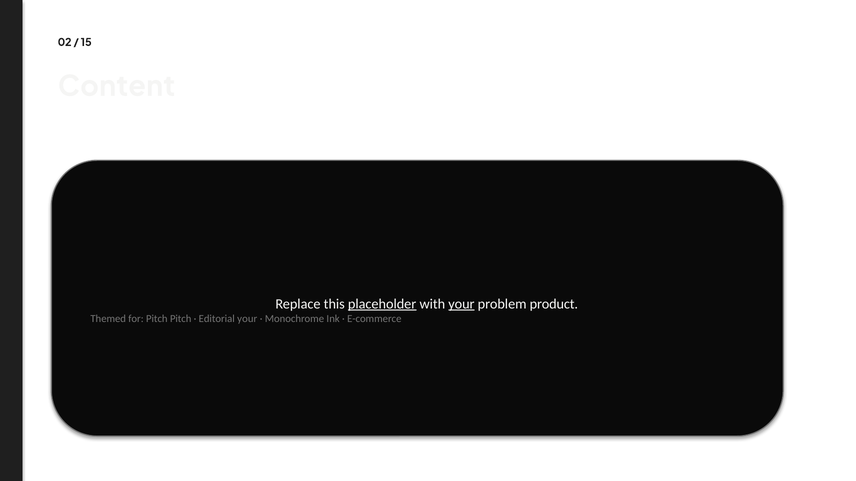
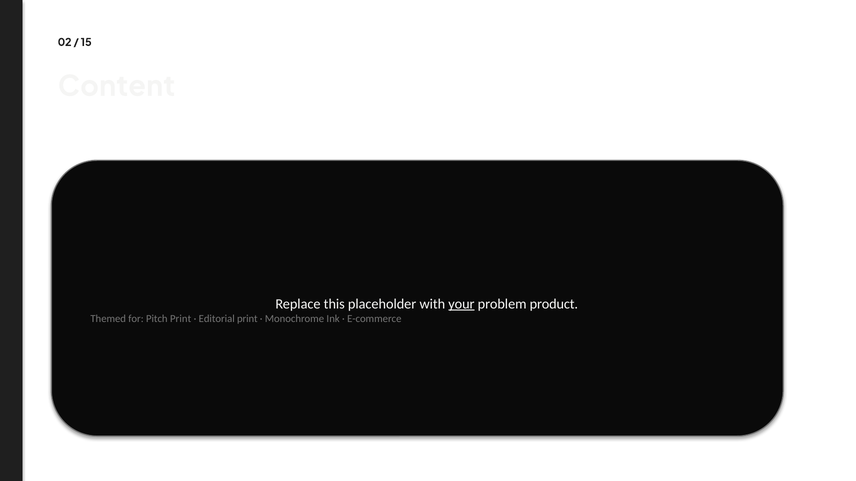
placeholder underline: present -> none
Pitch Pitch: Pitch -> Print
Editorial your: your -> print
